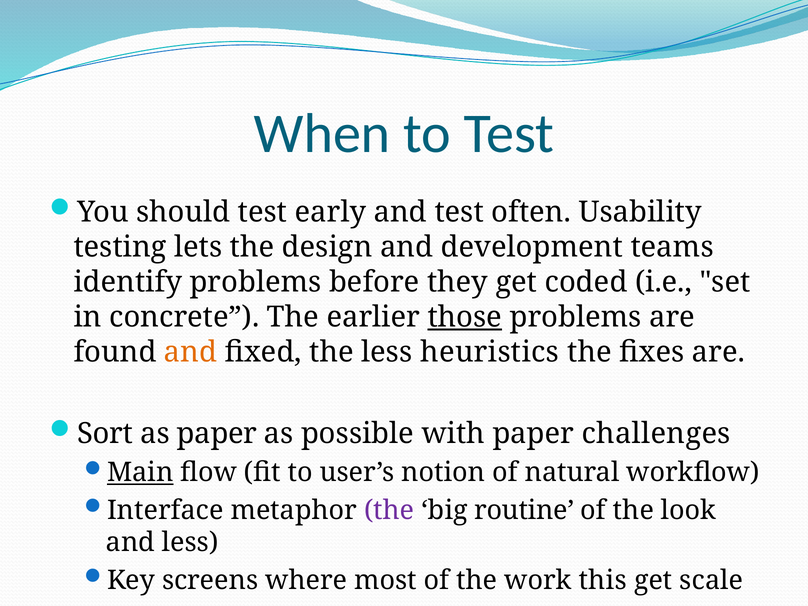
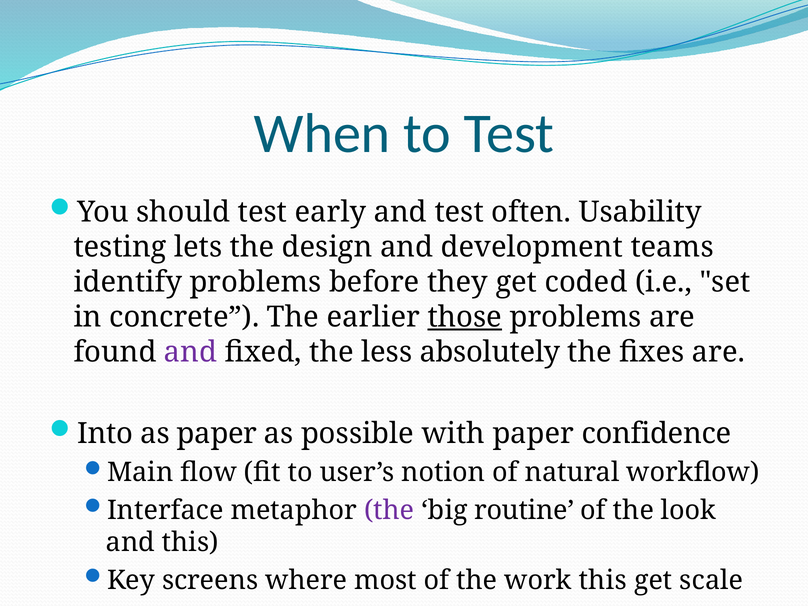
and at (191, 352) colour: orange -> purple
heuristics: heuristics -> absolutely
Sort: Sort -> Into
challenges: challenges -> confidence
Main underline: present -> none
and less: less -> this
